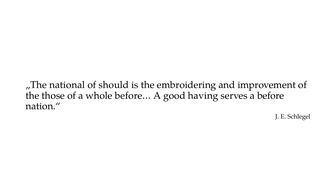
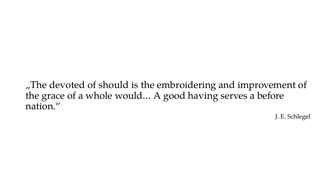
national: national -> devoted
those: those -> grace
before…: before… -> would…
